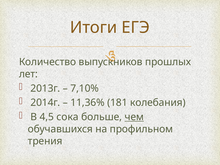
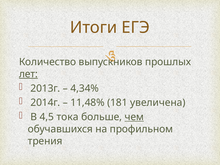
лет underline: none -> present
7,10%: 7,10% -> 4,34%
11,36%: 11,36% -> 11,48%
колебания: колебания -> увеличена
сока: сока -> тока
